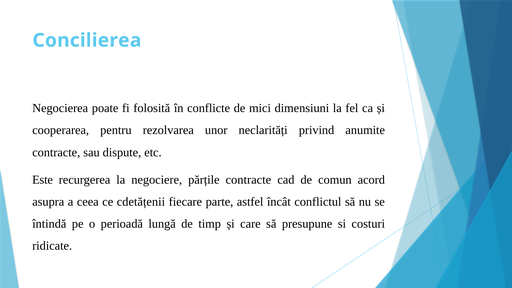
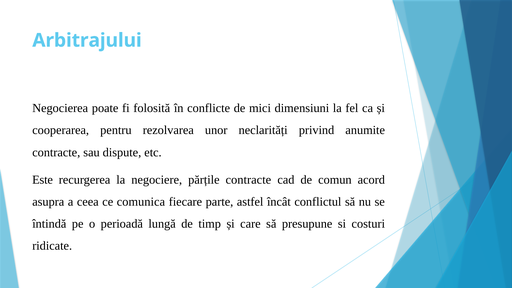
Concilierea: Concilierea -> Arbitrajului
cdetățenii: cdetățenii -> comunica
